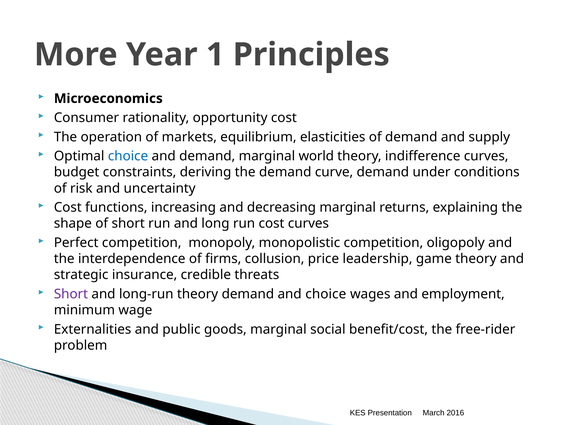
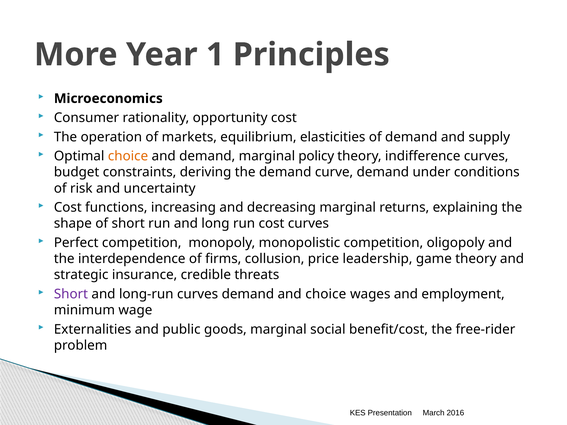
choice at (128, 156) colour: blue -> orange
world: world -> policy
long-run theory: theory -> curves
